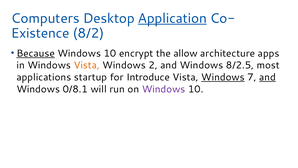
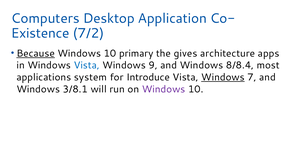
Application underline: present -> none
8/2: 8/2 -> 7/2
encrypt: encrypt -> primary
allow: allow -> gives
Vista at (87, 65) colour: orange -> blue
2: 2 -> 9
8/2.5: 8/2.5 -> 8/8.4
startup: startup -> system
and at (268, 77) underline: present -> none
0/8.1: 0/8.1 -> 3/8.1
